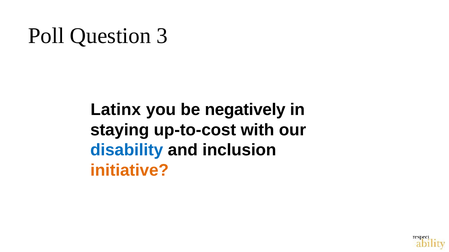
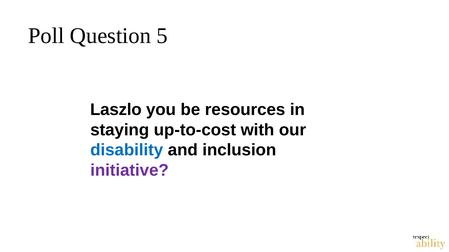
3: 3 -> 5
Latinx: Latinx -> Laszlo
negatively: negatively -> resources
initiative colour: orange -> purple
